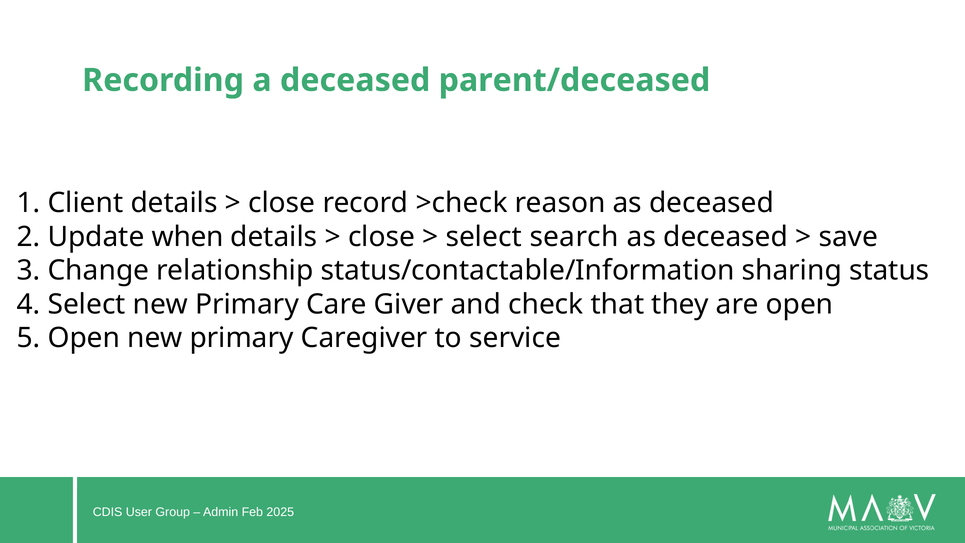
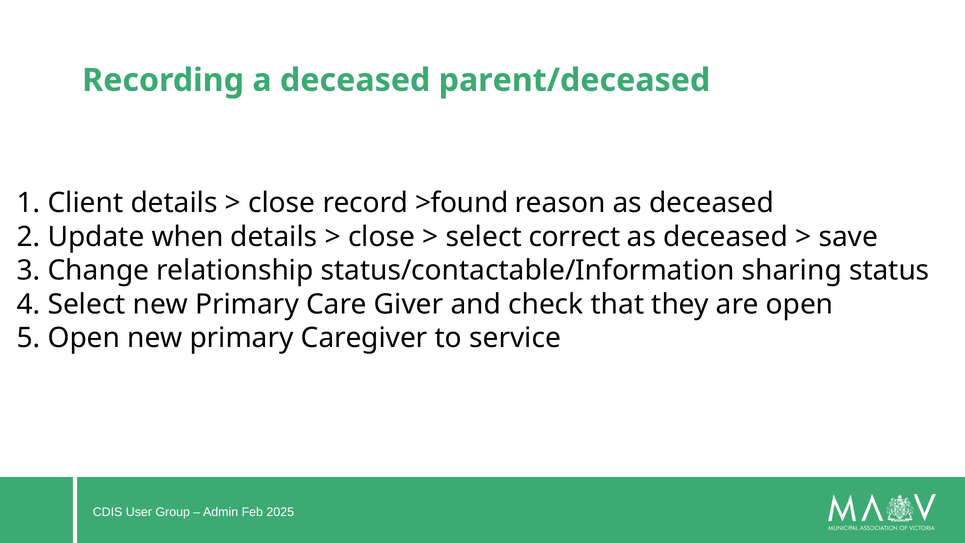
>check: >check -> >found
search: search -> correct
